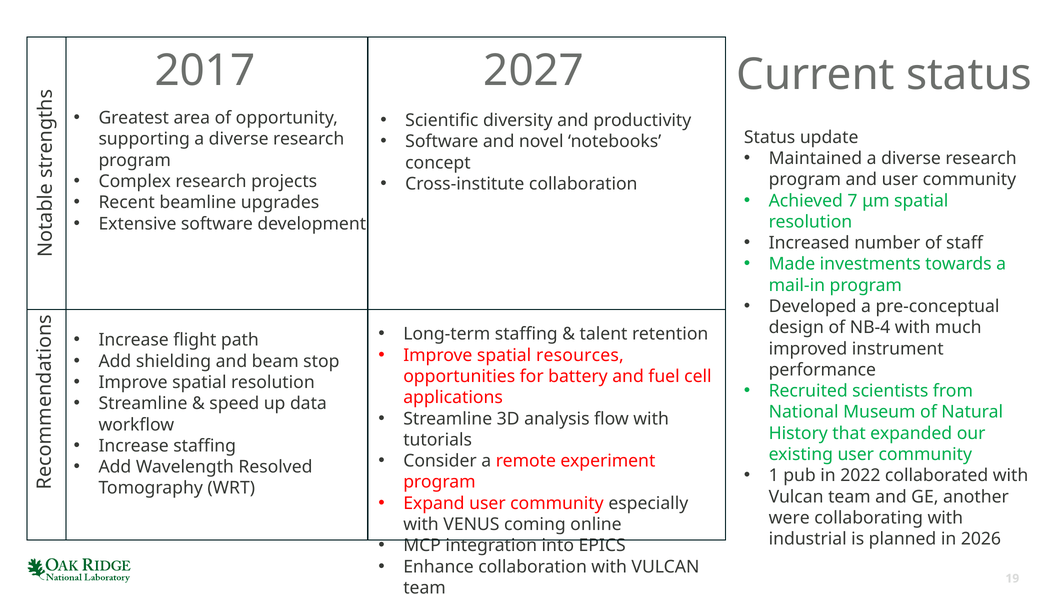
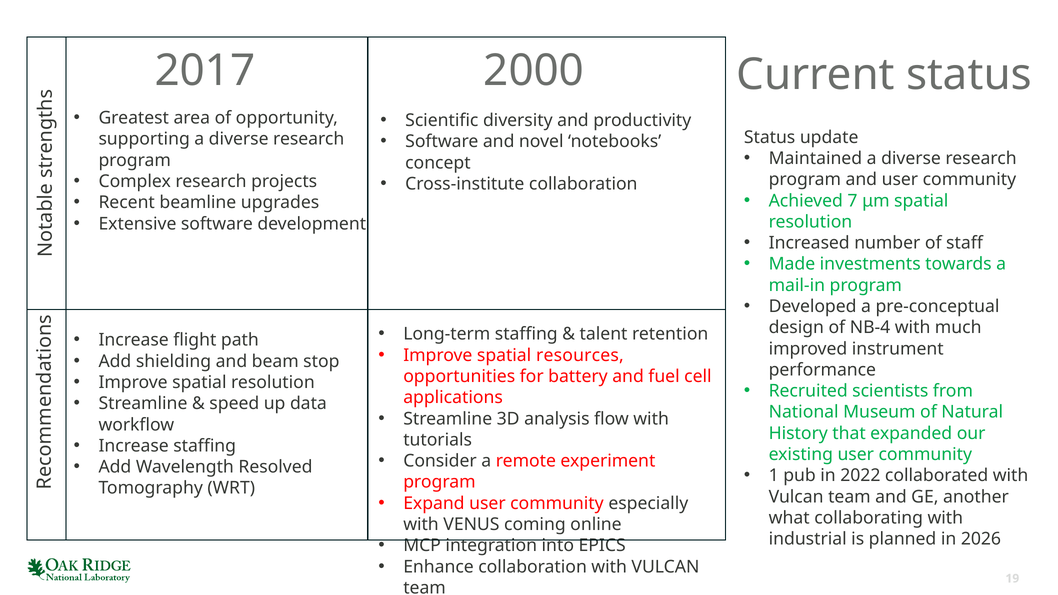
2027: 2027 -> 2000
were: were -> what
